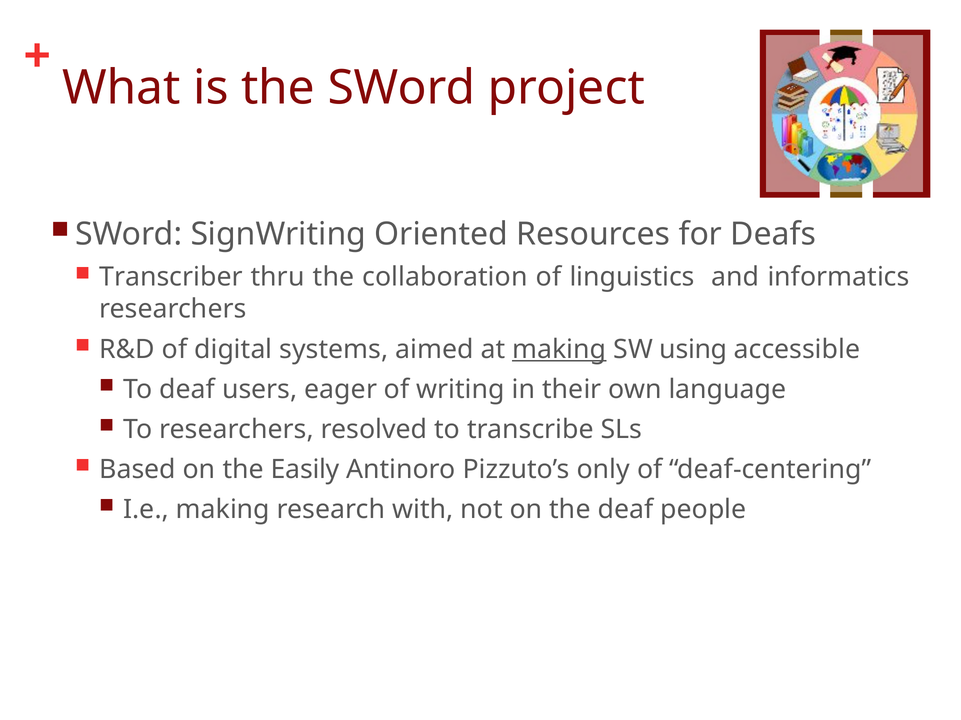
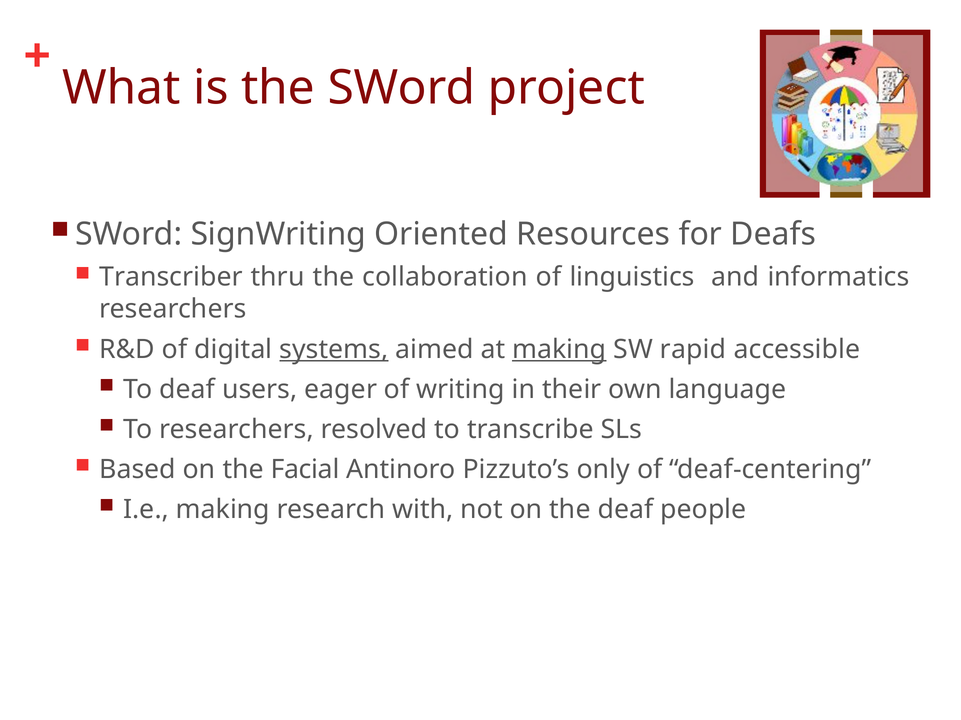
systems underline: none -> present
using: using -> rapid
Easily: Easily -> Facial
